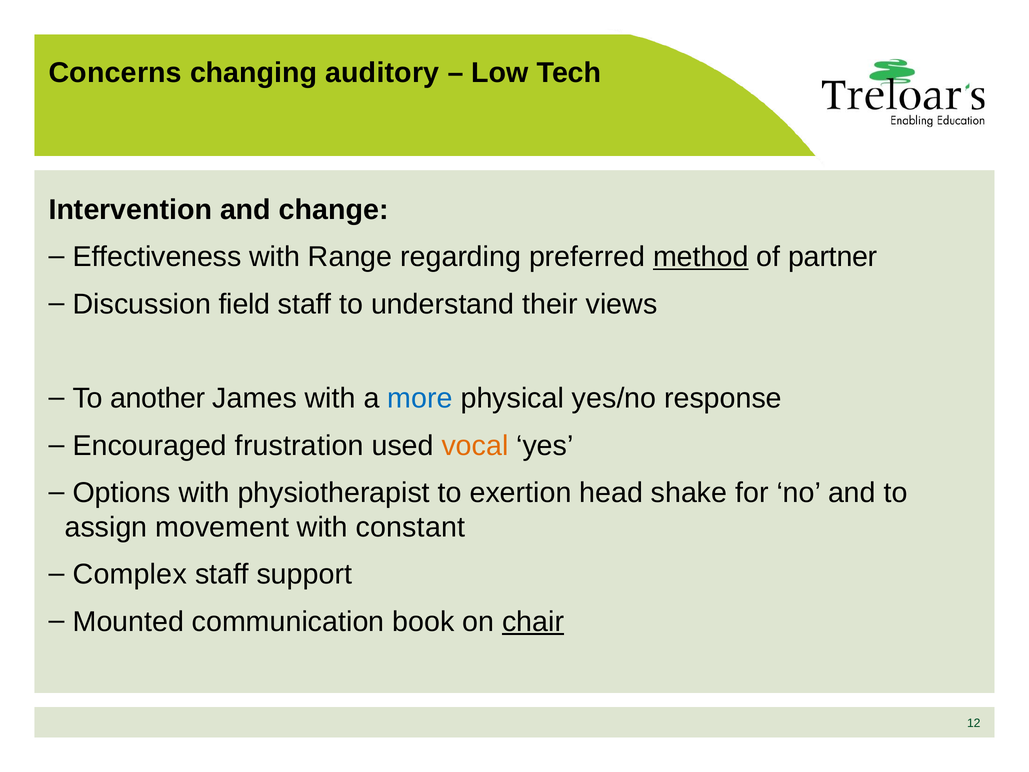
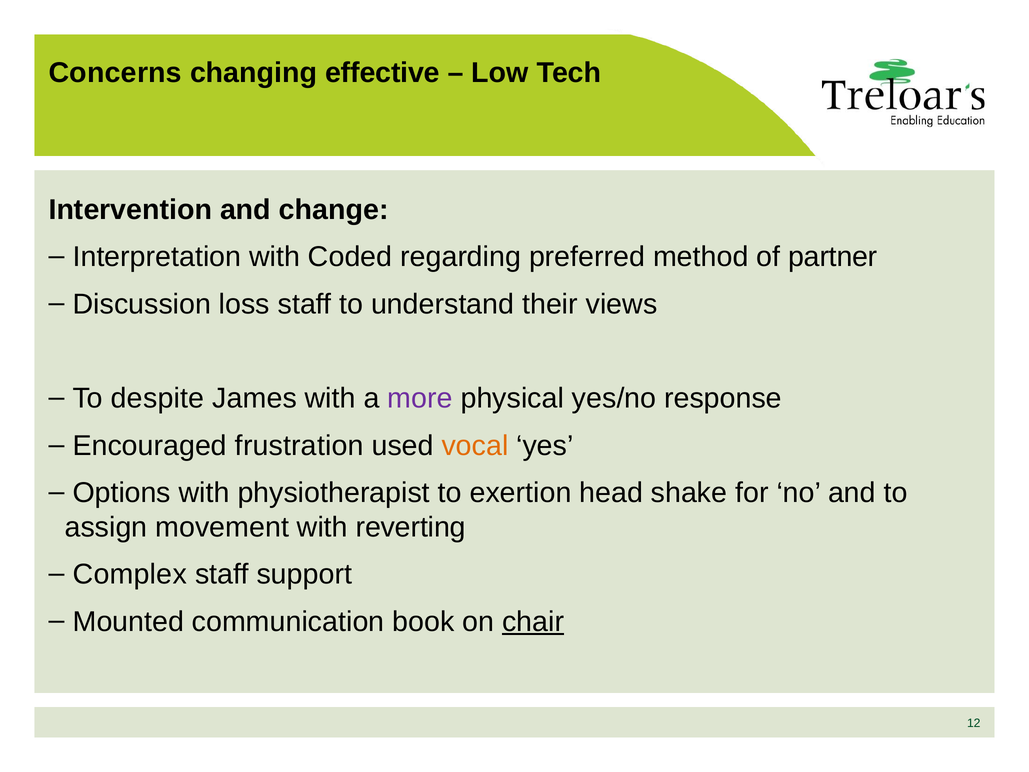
auditory: auditory -> effective
Effectiveness: Effectiveness -> Interpretation
Range: Range -> Coded
method underline: present -> none
field: field -> loss
another: another -> despite
more colour: blue -> purple
constant: constant -> reverting
